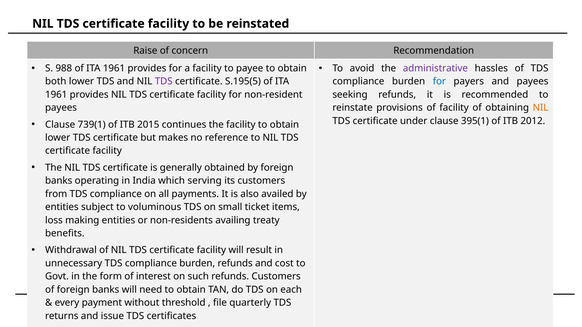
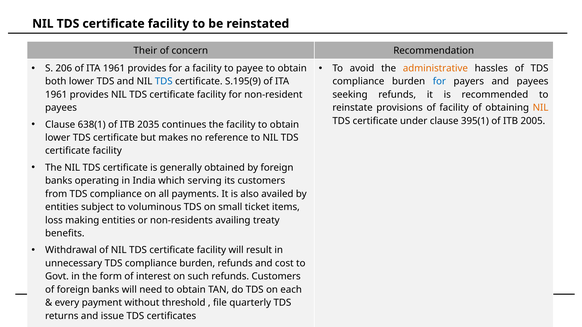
Raise: Raise -> Their
988: 988 -> 206
administrative colour: purple -> orange
TDS at (164, 81) colour: purple -> blue
S.195(5: S.195(5 -> S.195(9
2012: 2012 -> 2005
739(1: 739(1 -> 638(1
2015: 2015 -> 2035
